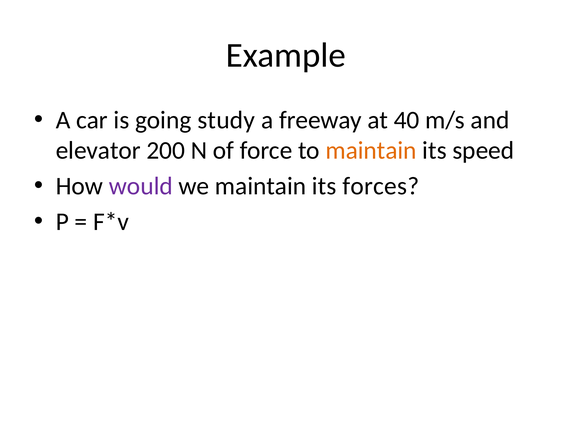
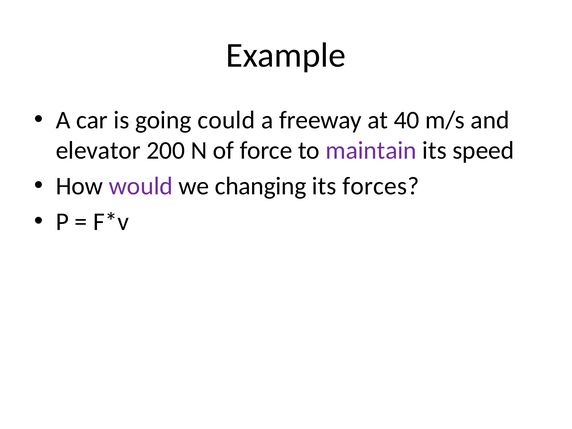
study: study -> could
maintain at (371, 151) colour: orange -> purple
we maintain: maintain -> changing
